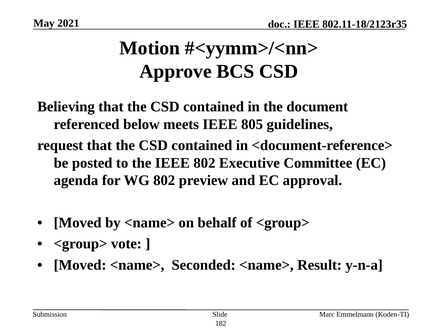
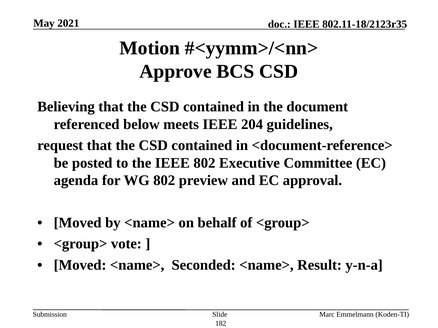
805: 805 -> 204
